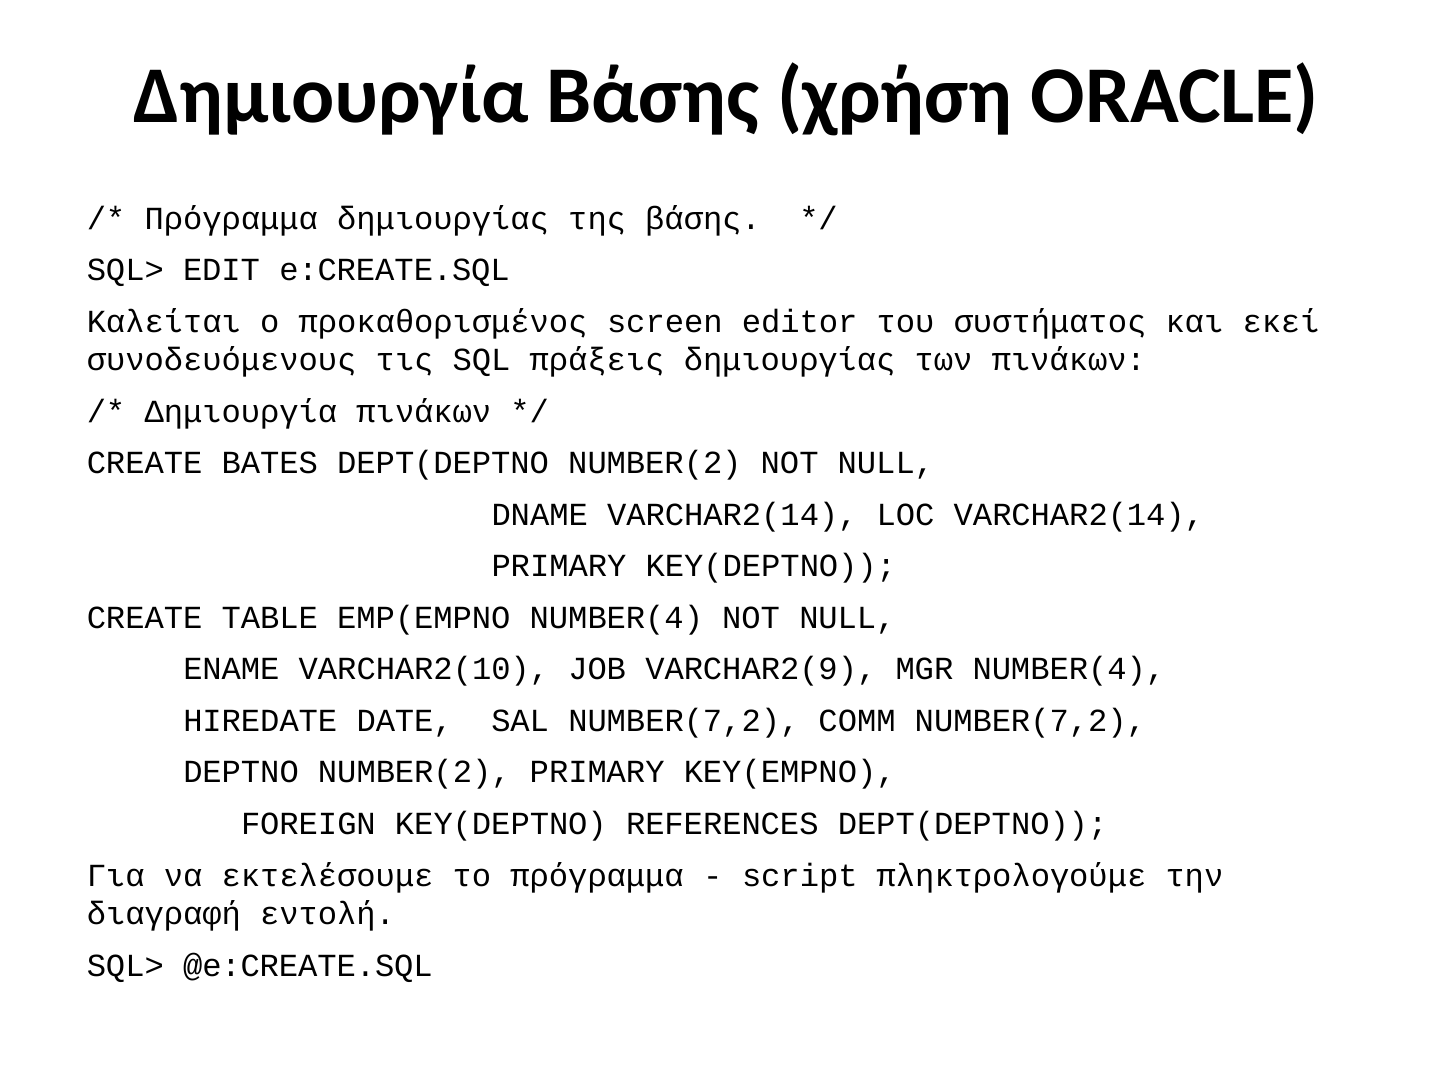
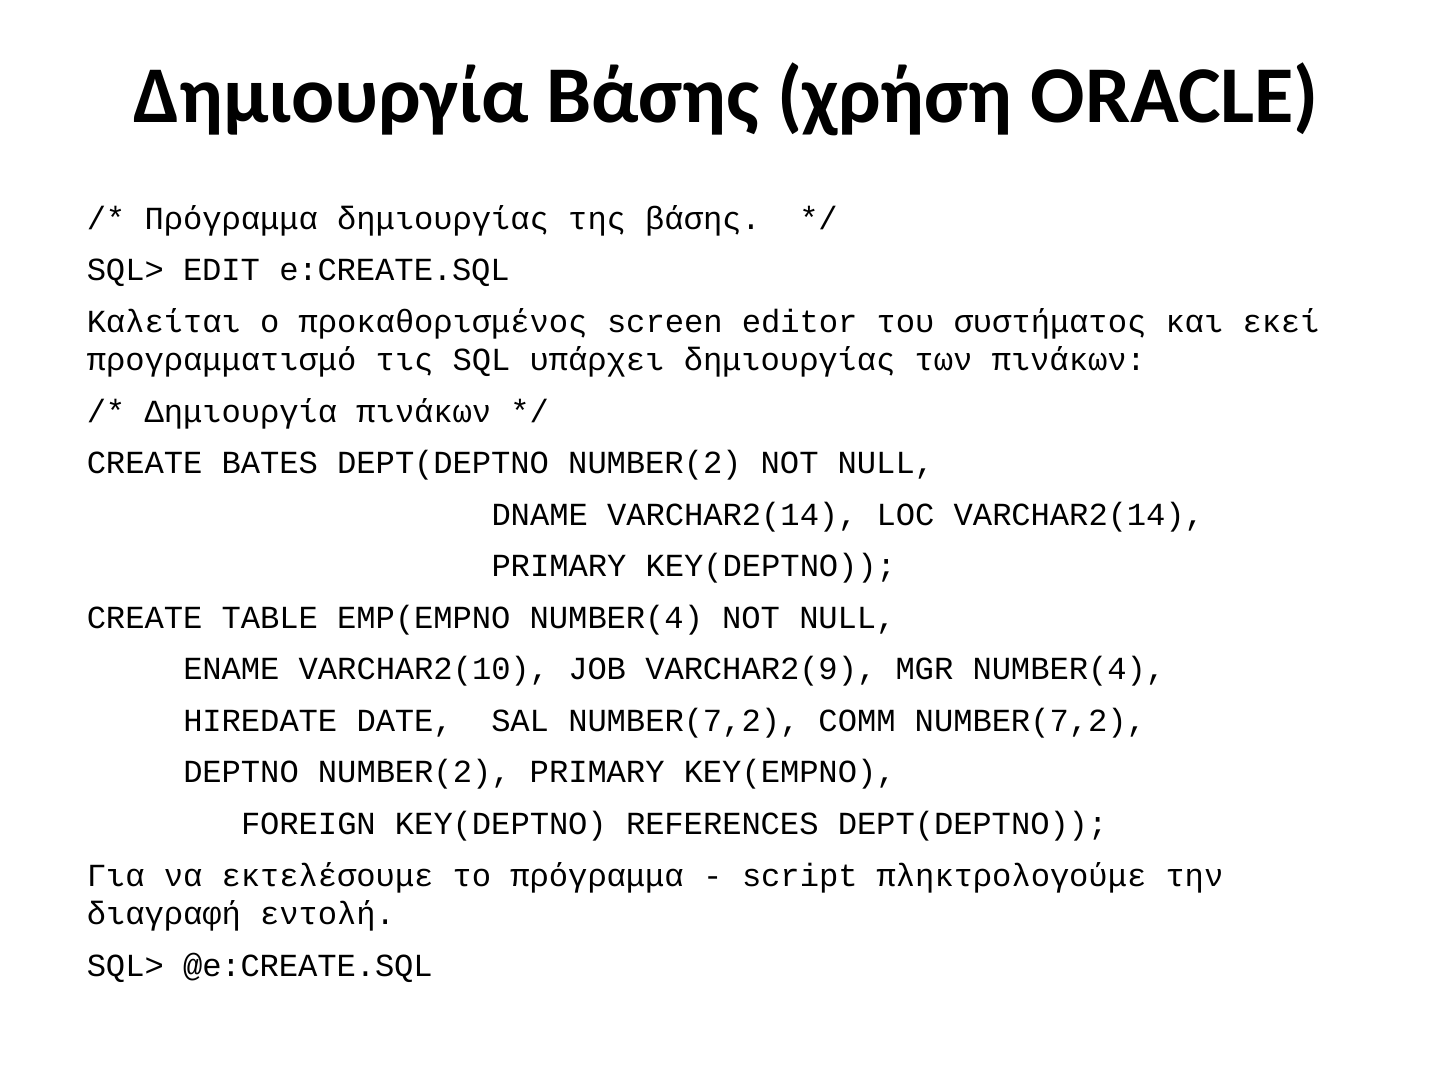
συνοδευόμενους: συνοδευόμενους -> προγραμματισμό
πράξεις: πράξεις -> υπάρχει
